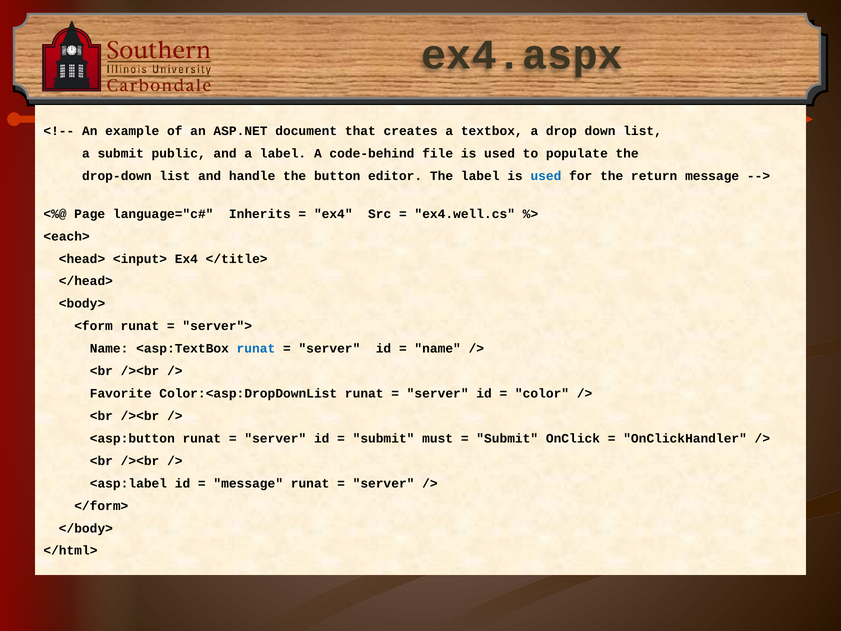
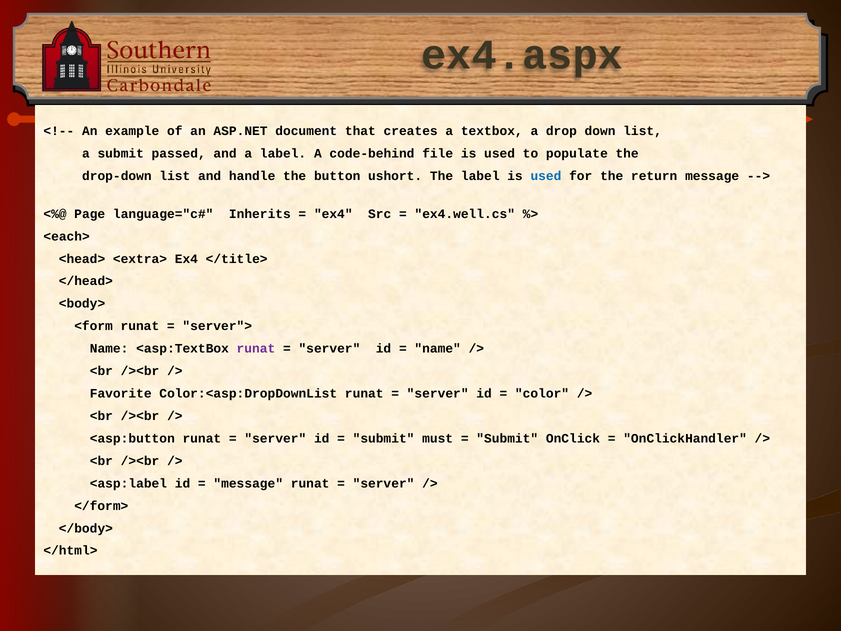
public: public -> passed
editor: editor -> ushort
<input>: <input> -> <extra>
runat at (256, 348) colour: blue -> purple
